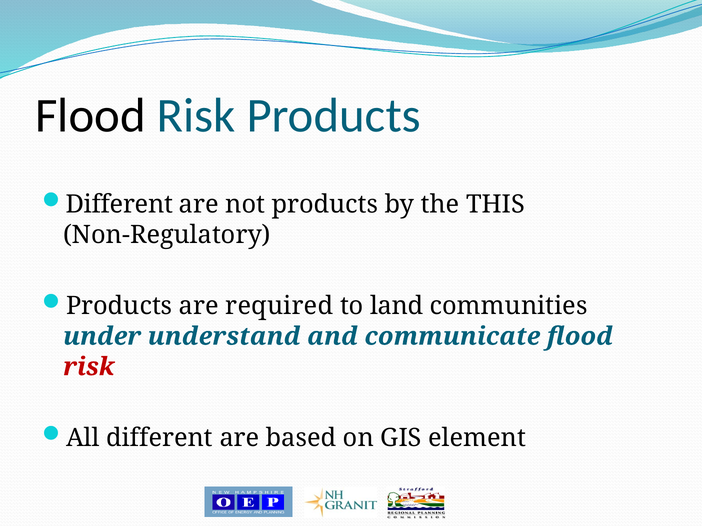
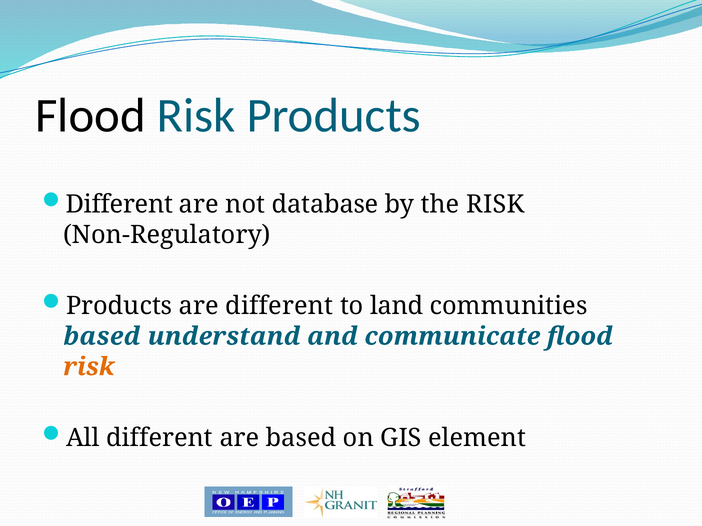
not products: products -> database
the THIS: THIS -> RISK
are required: required -> different
under at (102, 337): under -> based
risk at (89, 367) colour: red -> orange
